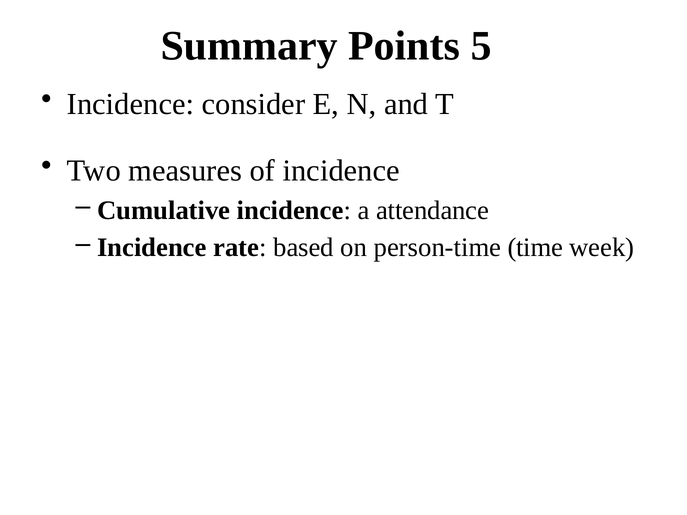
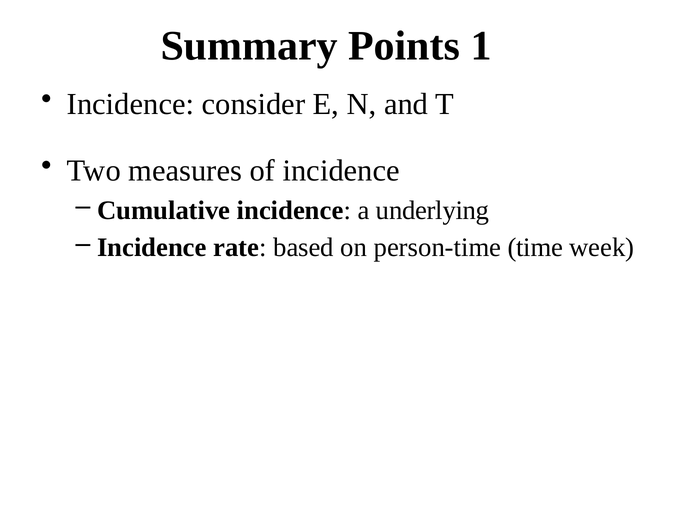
5: 5 -> 1
attendance: attendance -> underlying
